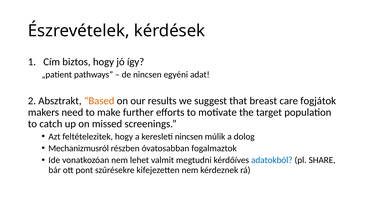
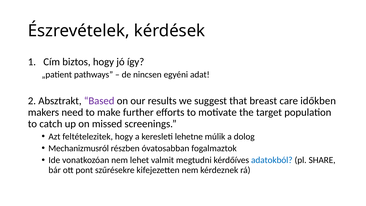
Based colour: orange -> purple
fogjátok: fogjátok -> időkben
keresleti nincsen: nincsen -> lehetne
